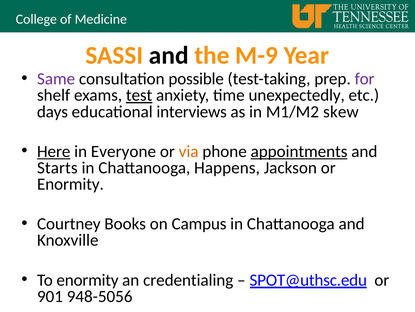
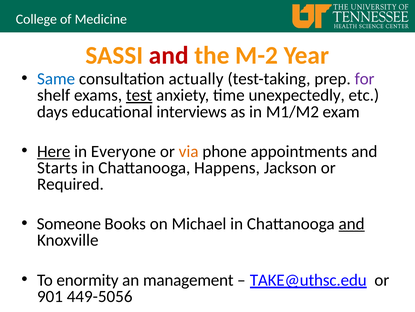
and at (169, 55) colour: black -> red
M-9: M-9 -> M-2
Same colour: purple -> blue
possible: possible -> actually
skew: skew -> exam
appointments underline: present -> none
Enormity at (70, 184): Enormity -> Required
Courtney: Courtney -> Someone
Campus: Campus -> Michael
and at (352, 223) underline: none -> present
credentialing: credentialing -> management
SPOT@uthsc.edu: SPOT@uthsc.edu -> TAKE@uthsc.edu
948-5056: 948-5056 -> 449-5056
